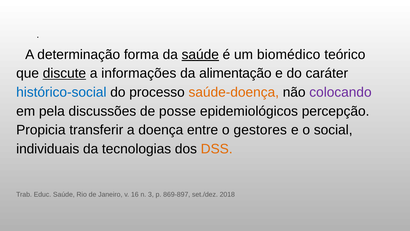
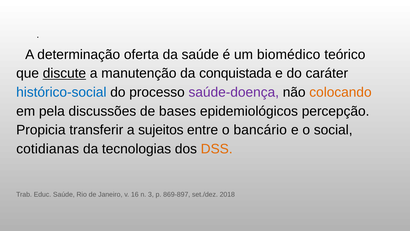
forma: forma -> oferta
saúde at (200, 54) underline: present -> none
informações: informações -> manutenção
alimentação: alimentação -> conquistada
saúde-doença colour: orange -> purple
colocando colour: purple -> orange
posse: posse -> bases
doença: doença -> sujeitos
gestores: gestores -> bancário
individuais: individuais -> cotidianas
